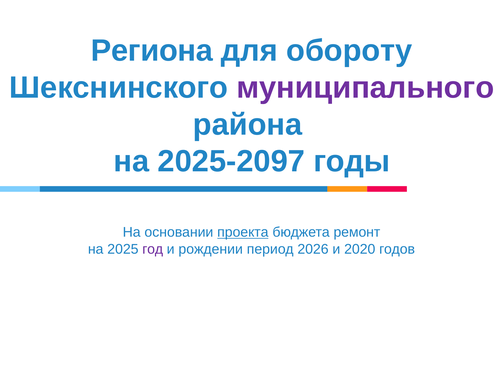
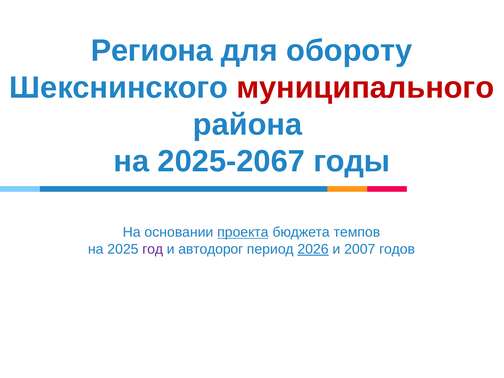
муниципального colour: purple -> red
2025-2097: 2025-2097 -> 2025-2067
ремонт: ремонт -> темпов
рождении: рождении -> автодорог
2026 underline: none -> present
2020: 2020 -> 2007
